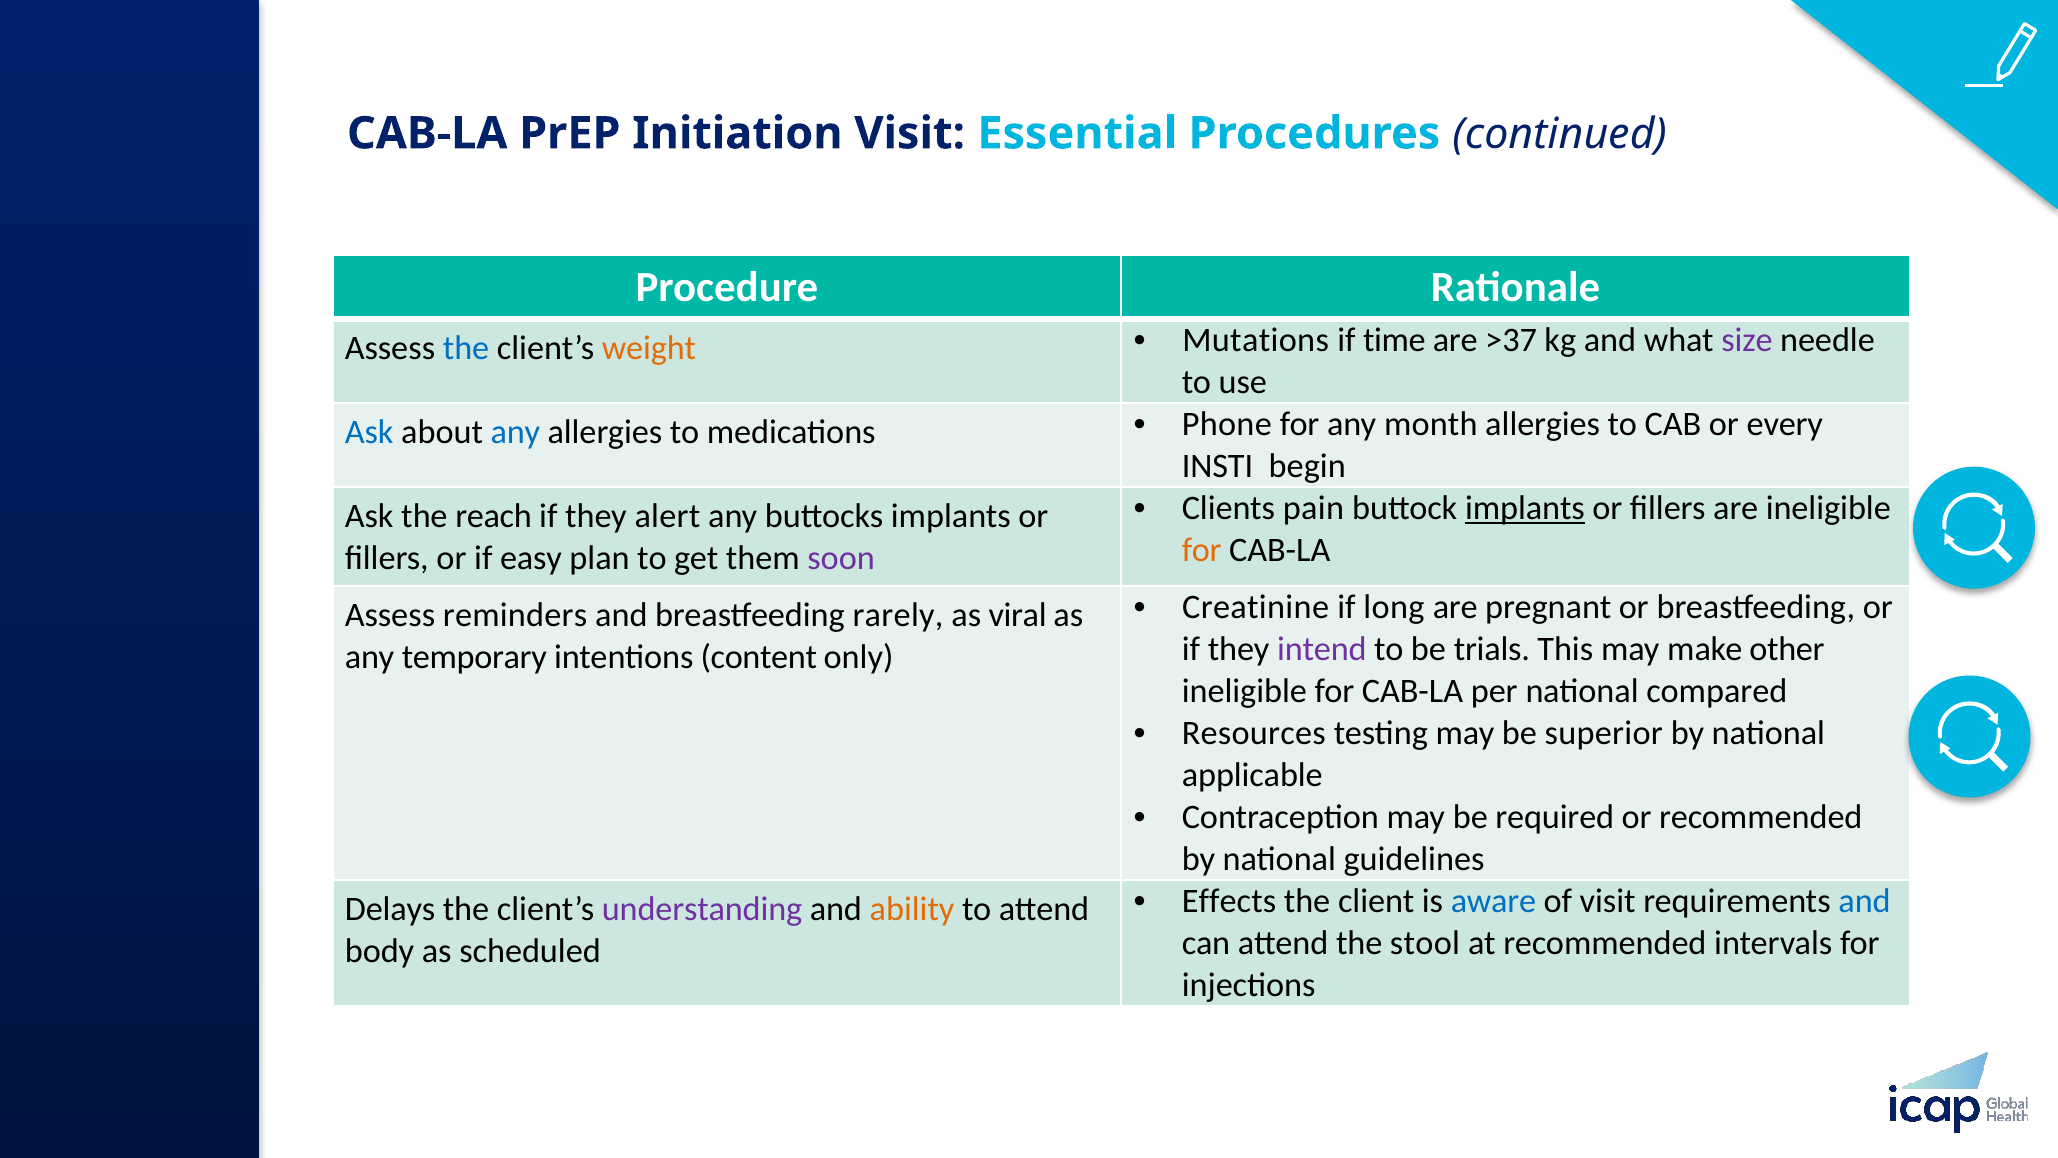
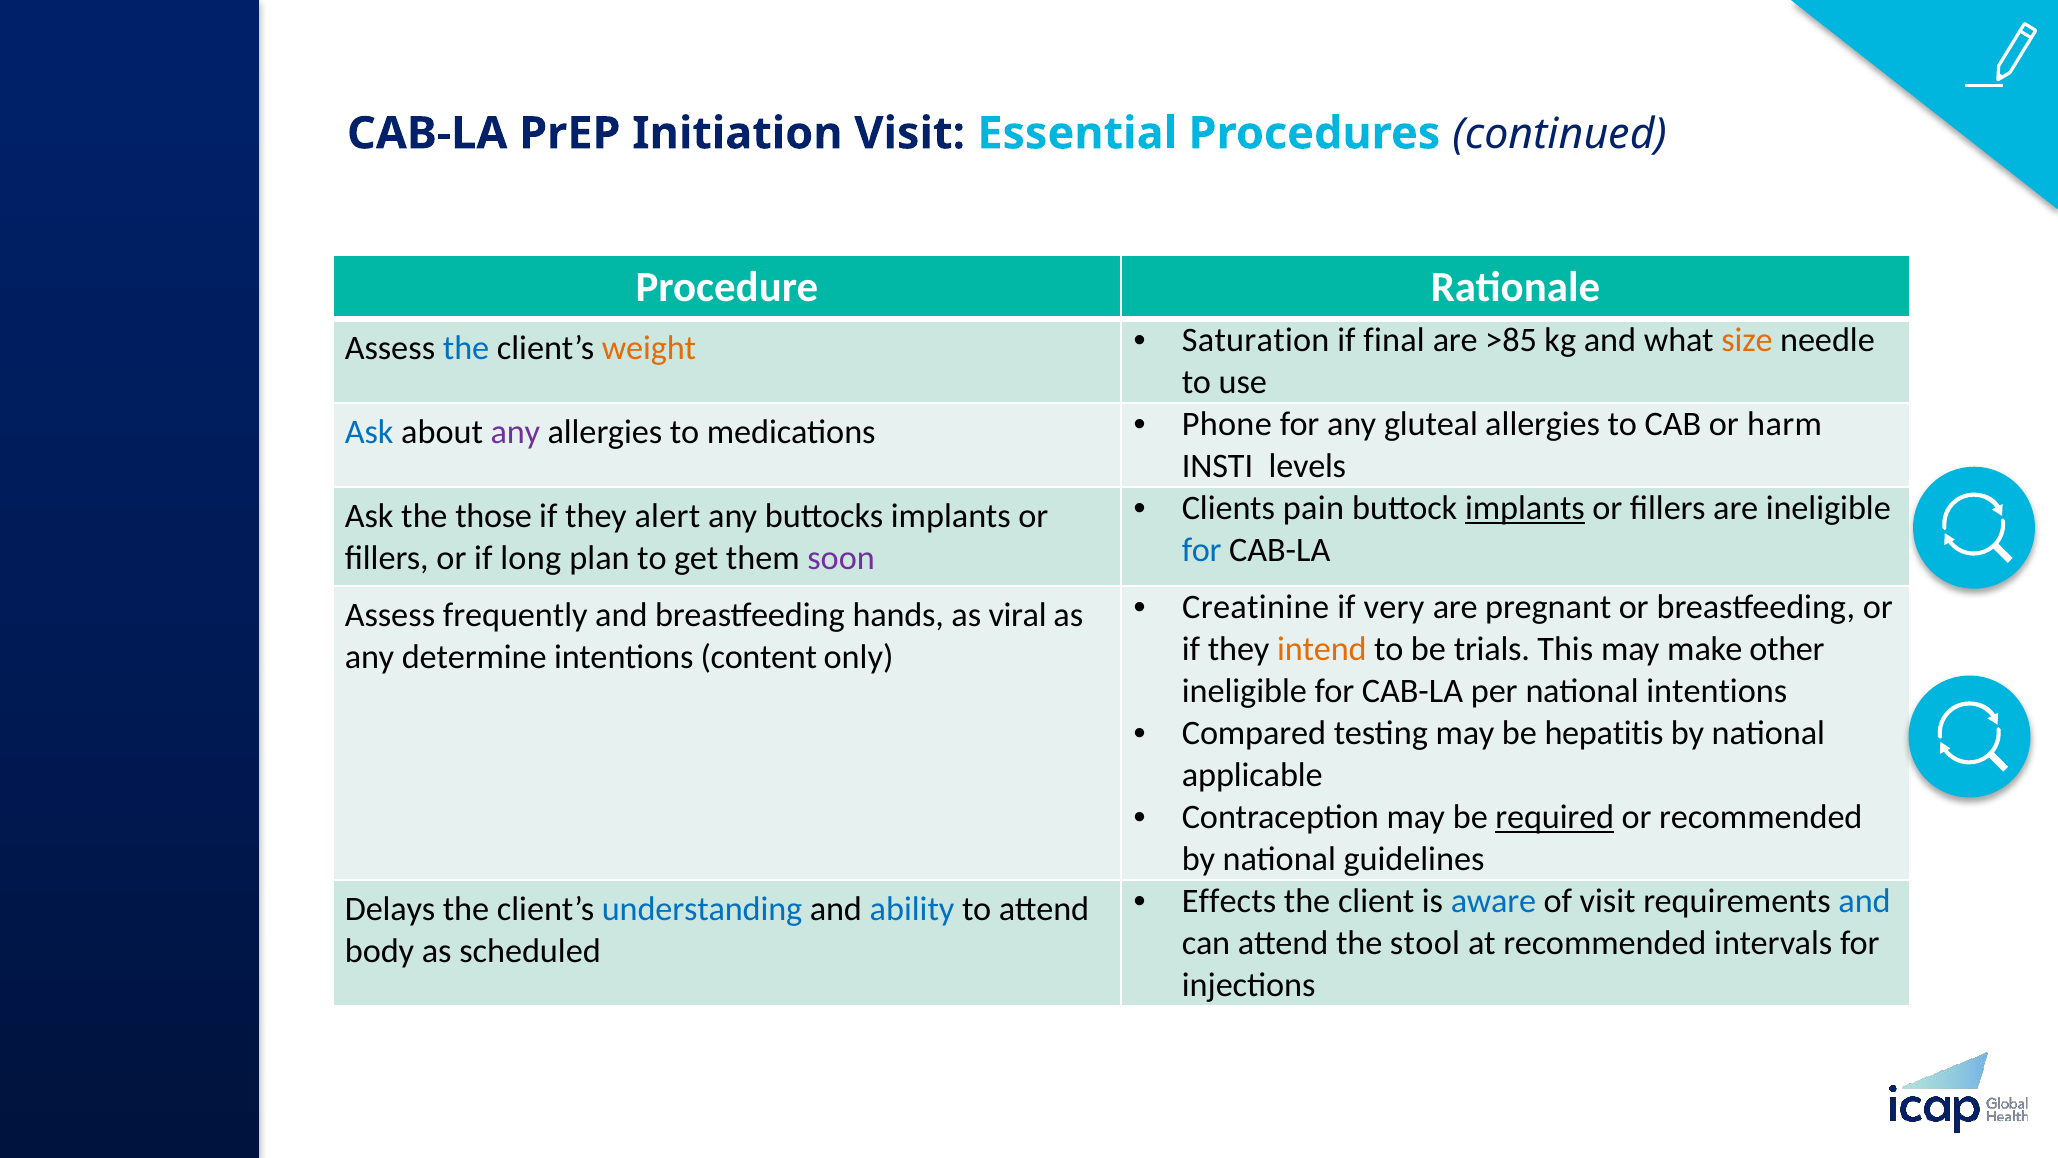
Mutations: Mutations -> Saturation
time: time -> final
>37: >37 -> >85
size colour: purple -> orange
any at (515, 432) colour: blue -> purple
month: month -> gluteal
every: every -> harm
begin: begin -> levels
reach: reach -> those
for at (1202, 550) colour: orange -> blue
easy: easy -> long
long: long -> very
reminders: reminders -> frequently
rarely: rarely -> hands
intend colour: purple -> orange
temporary: temporary -> determine
national compared: compared -> intentions
Resources: Resources -> Compared
superior: superior -> hepatitis
required underline: none -> present
understanding colour: purple -> blue
ability colour: orange -> blue
